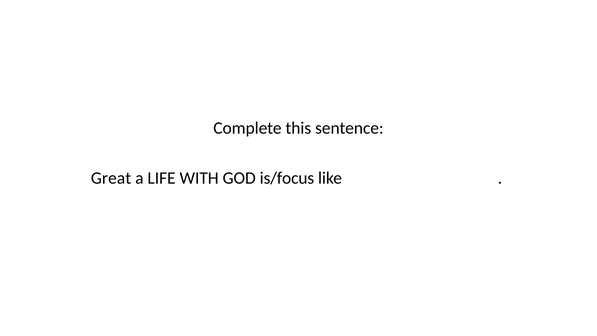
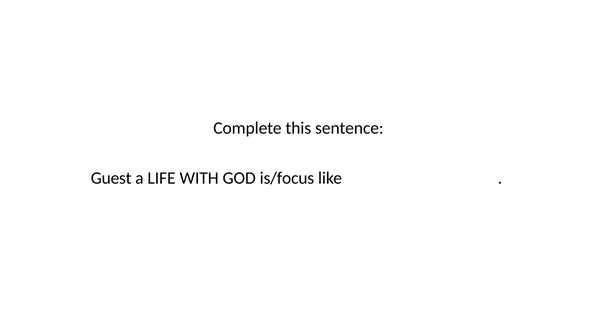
Great: Great -> Guest
